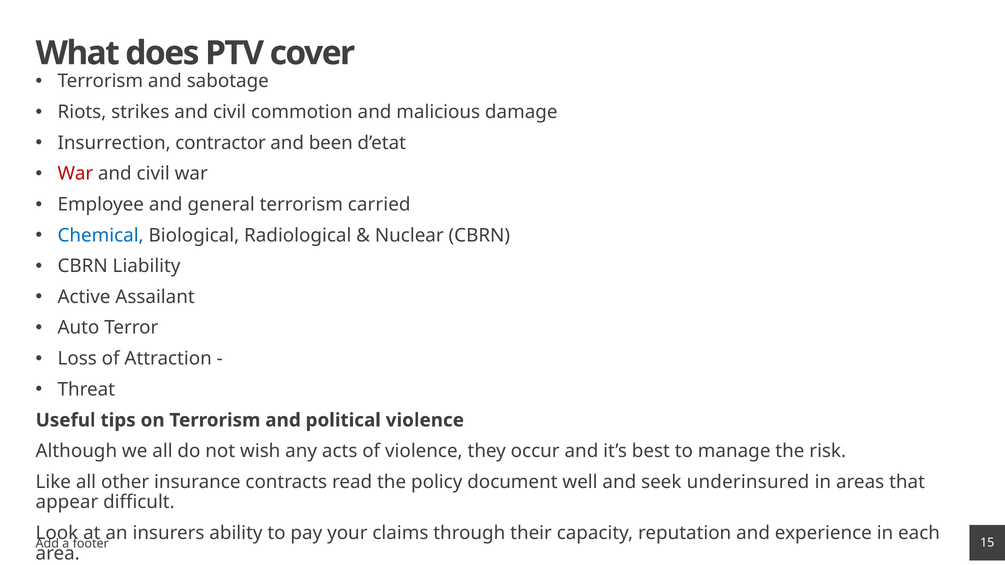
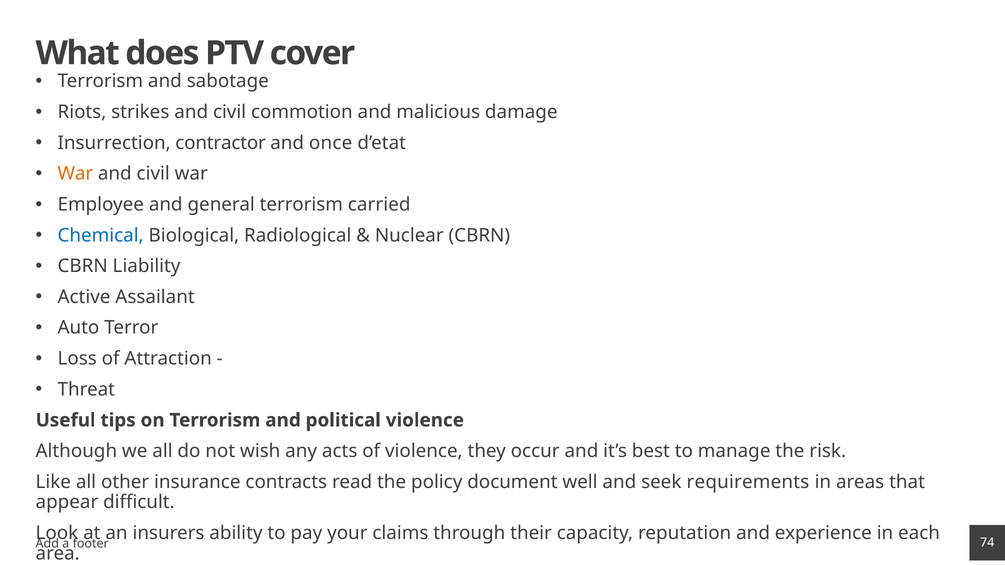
been: been -> once
War at (75, 174) colour: red -> orange
underinsured: underinsured -> requirements
15: 15 -> 74
